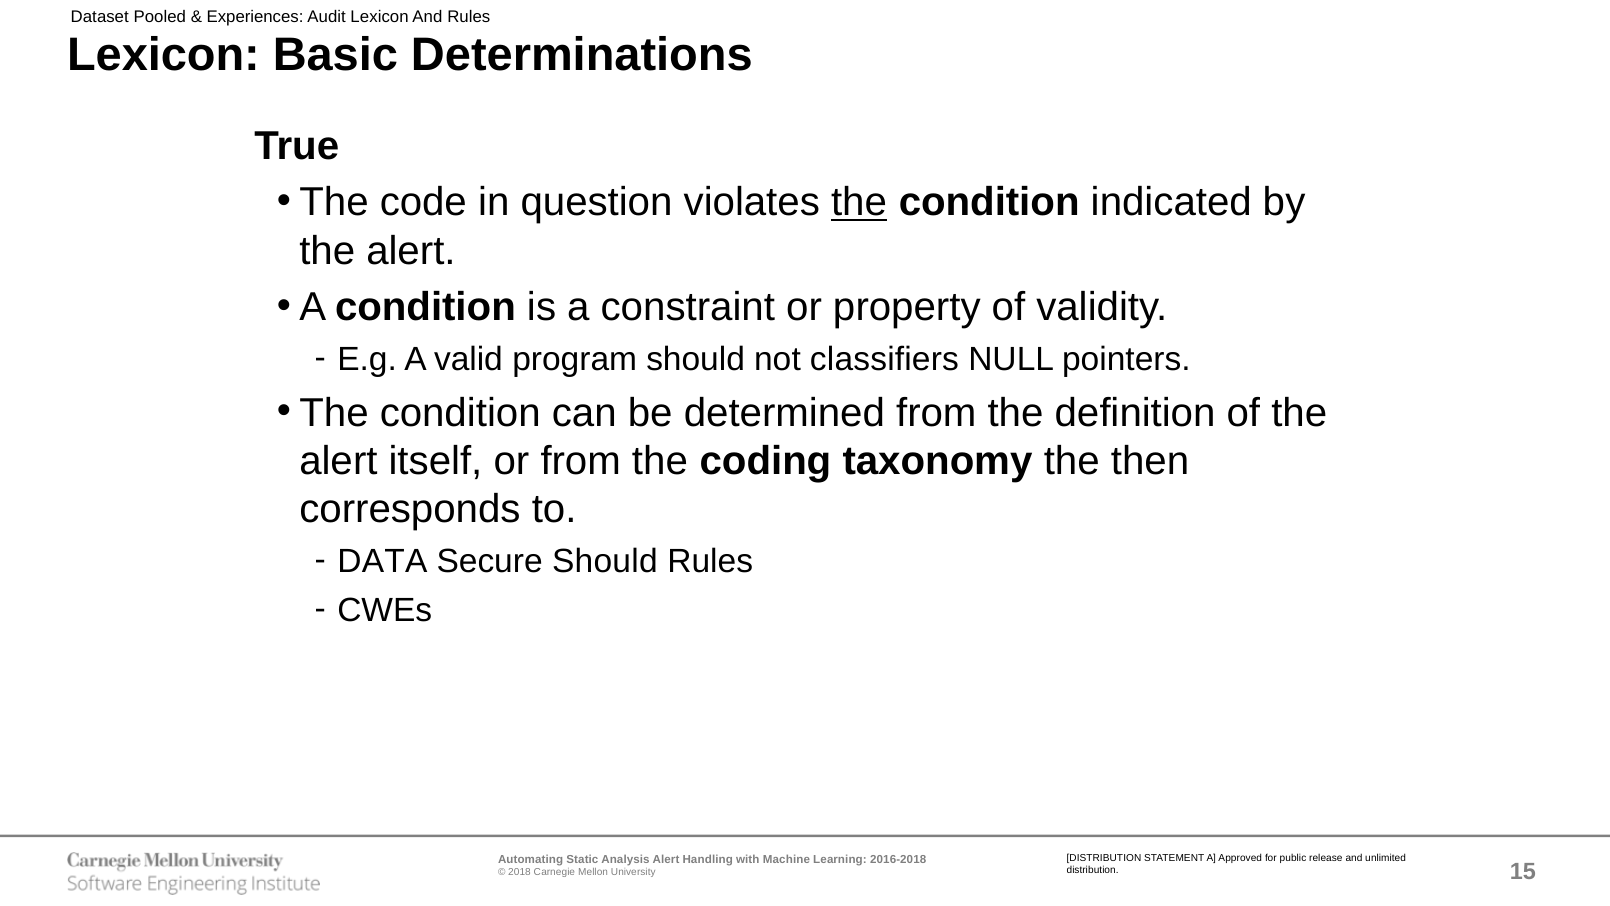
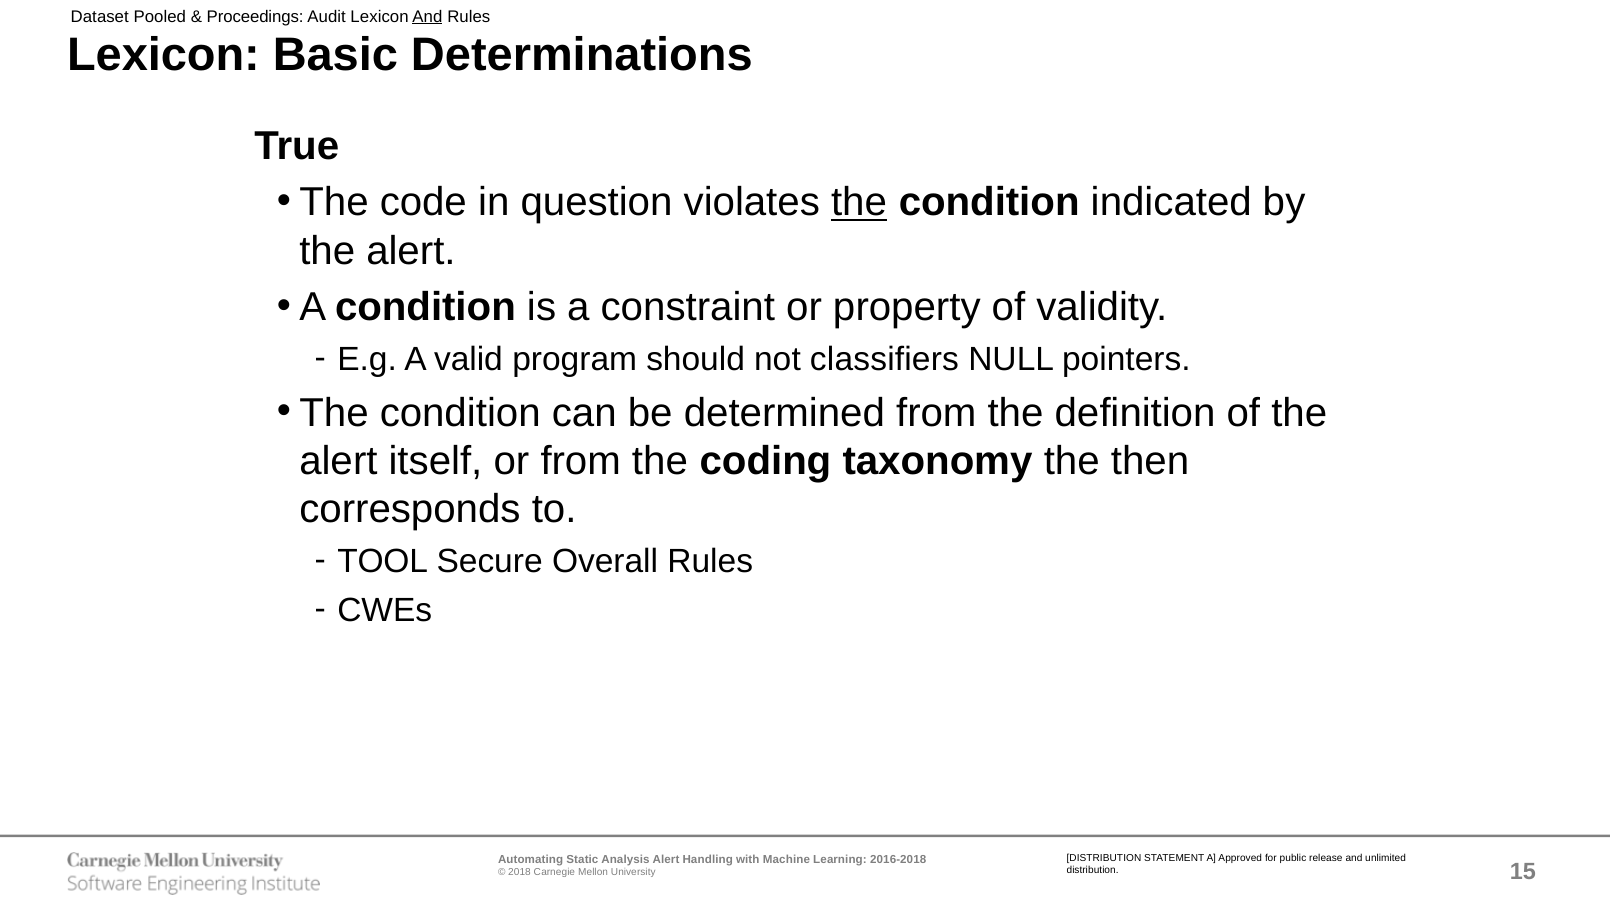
Experiences: Experiences -> Proceedings
And at (427, 17) underline: none -> present
DATA: DATA -> TOOL
Secure Should: Should -> Overall
